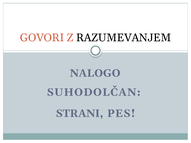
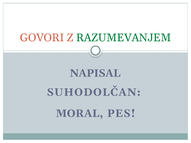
RAZUMEVANJEM colour: black -> green
NALOGO: NALOGO -> NAPISAL
STRANI: STRANI -> MORAL
